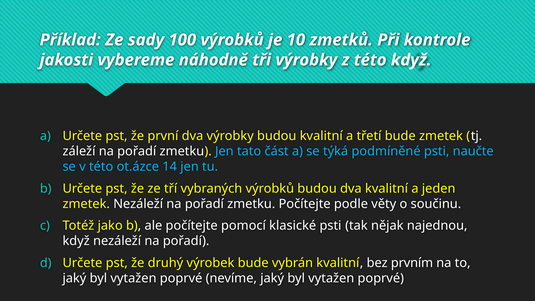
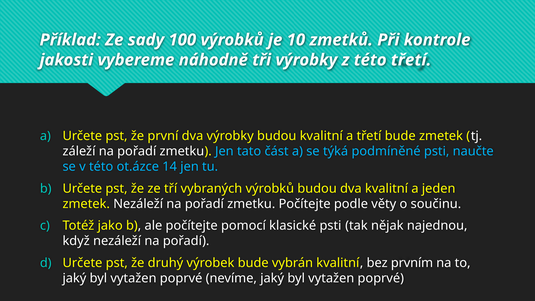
této když: když -> třetí
